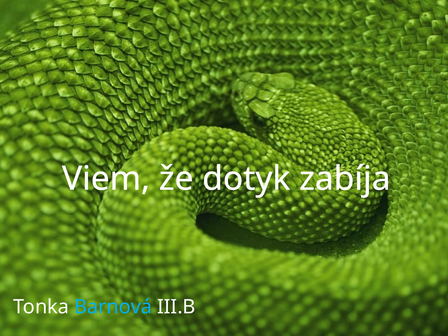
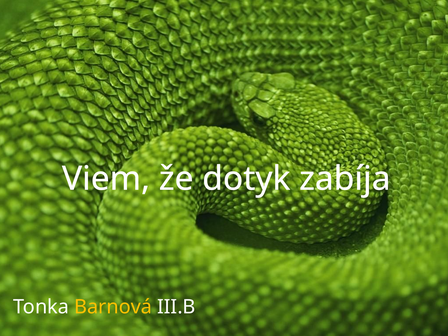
Barnová colour: light blue -> yellow
